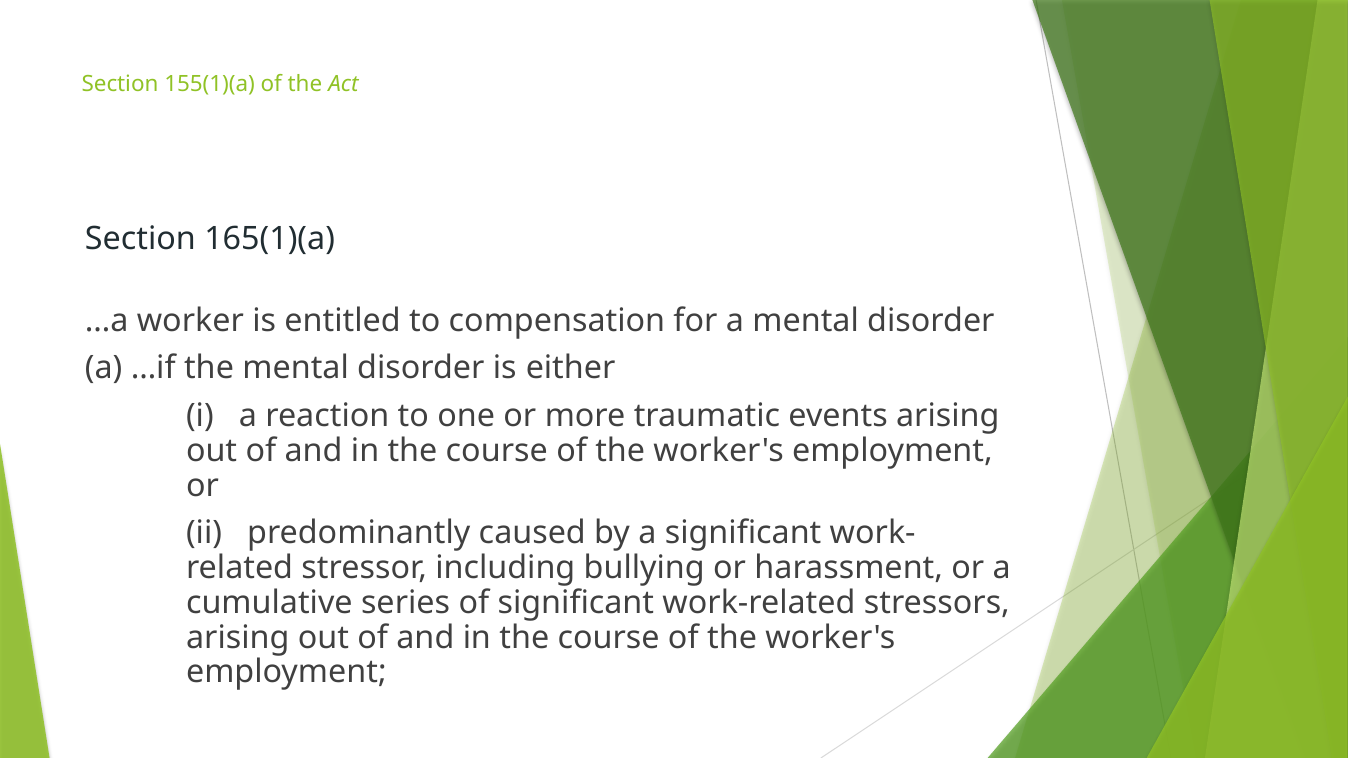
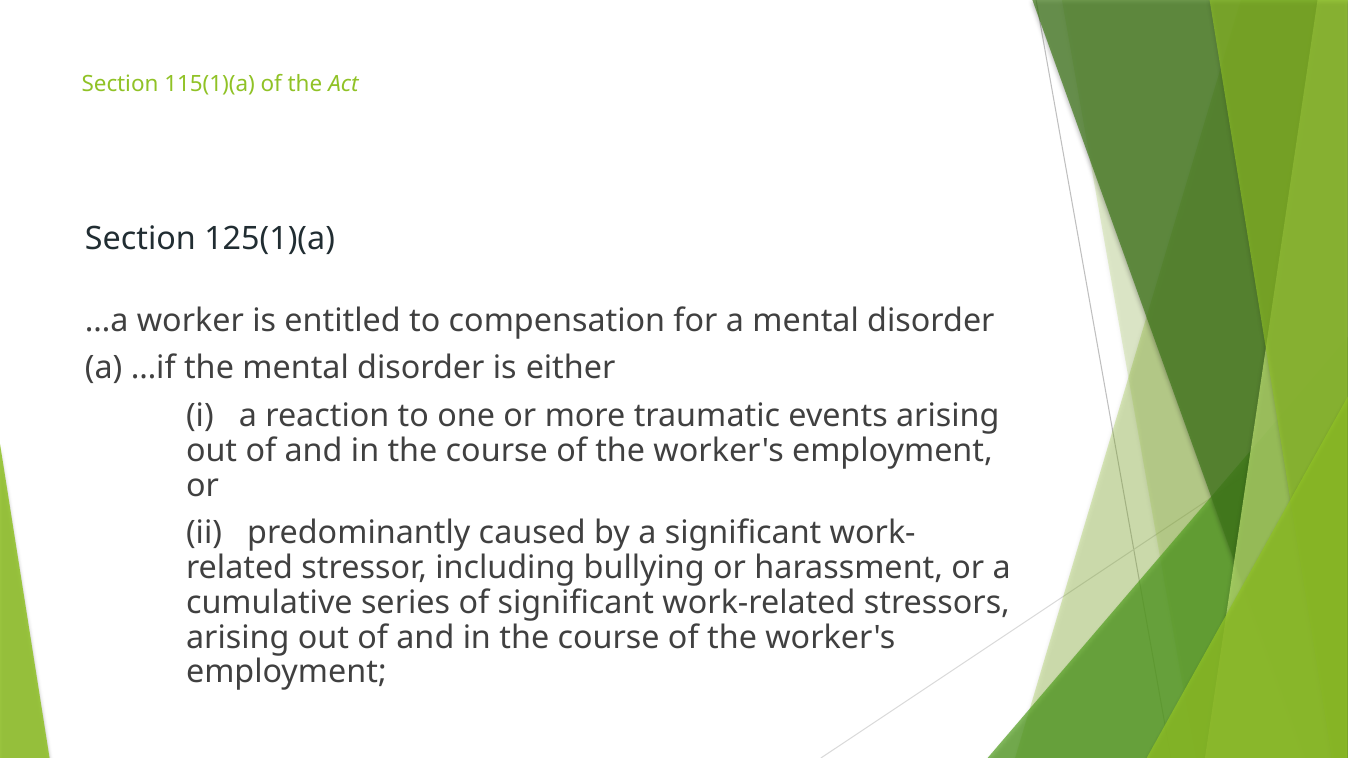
155(1)(a: 155(1)(a -> 115(1)(a
165(1)(a: 165(1)(a -> 125(1)(a
